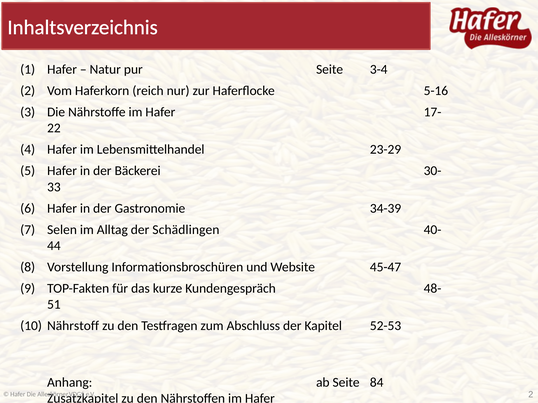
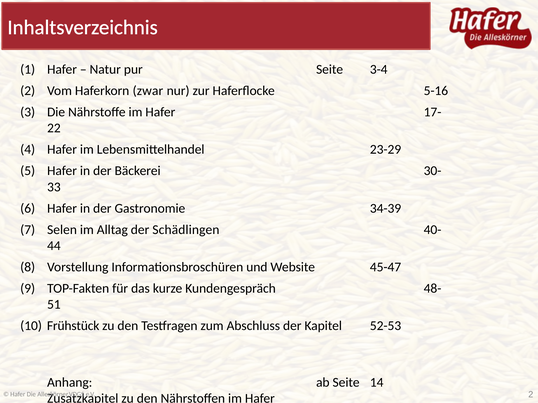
reich: reich -> zwar
Nährstoff: Nährstoff -> Frühstück
84: 84 -> 14
